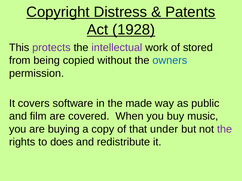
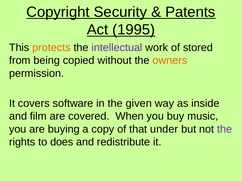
Distress: Distress -> Security
1928: 1928 -> 1995
protects colour: purple -> orange
owners colour: blue -> orange
made: made -> given
public: public -> inside
